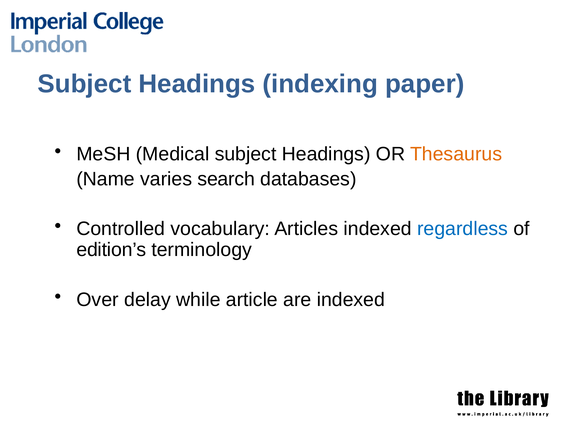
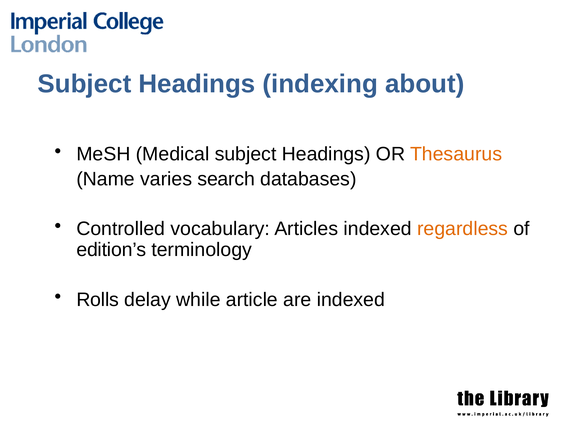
paper: paper -> about
regardless colour: blue -> orange
Over: Over -> Rolls
